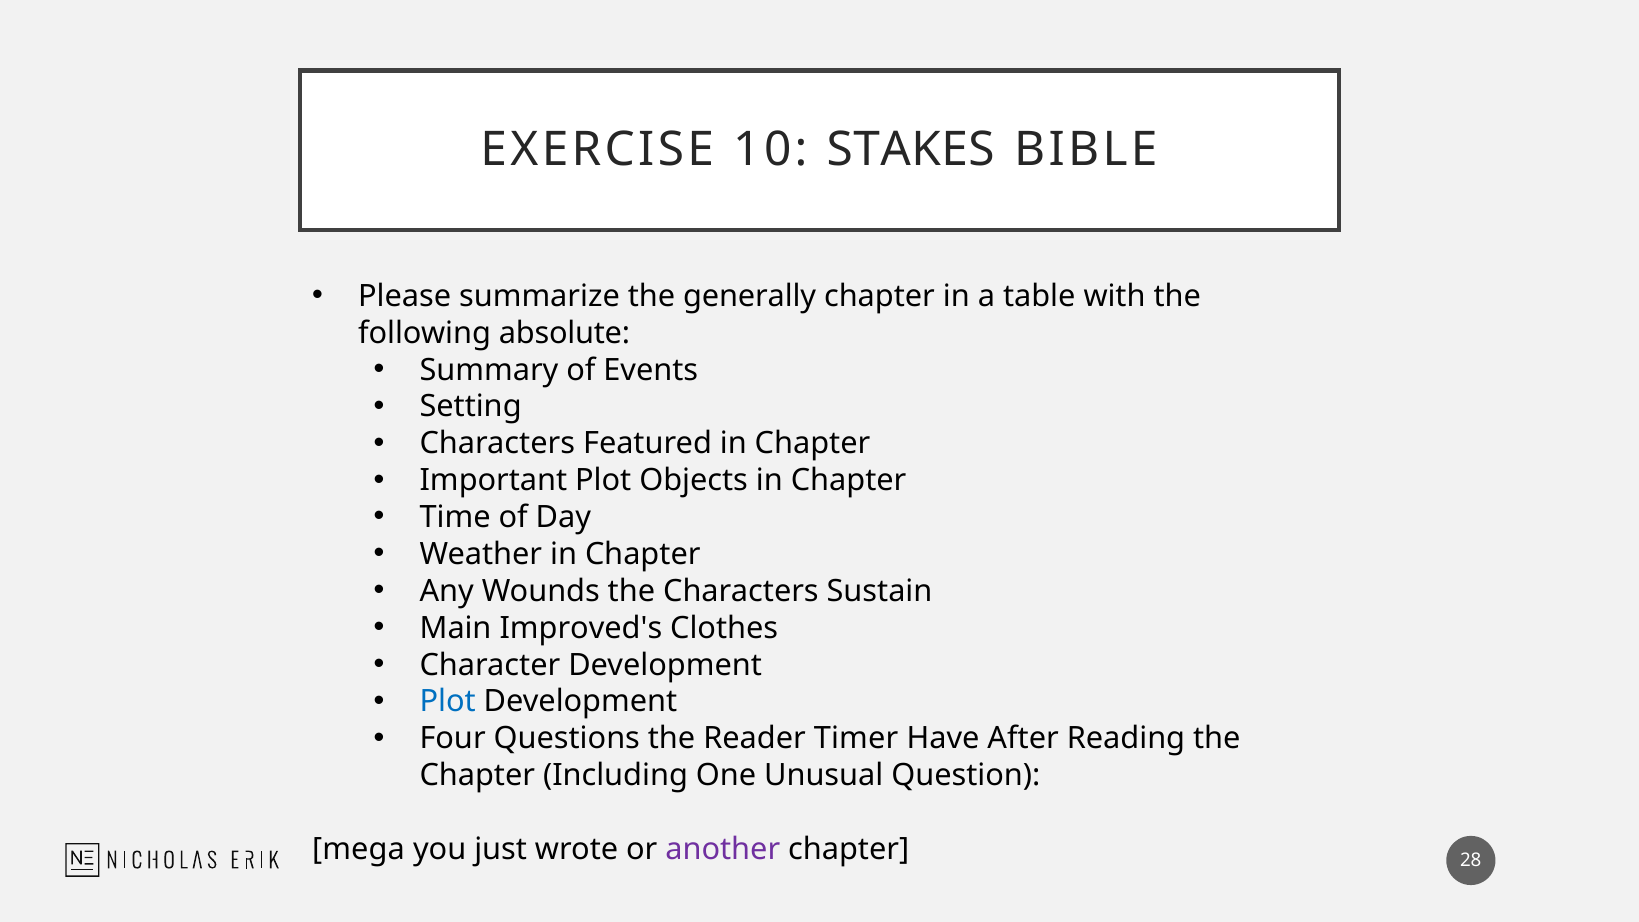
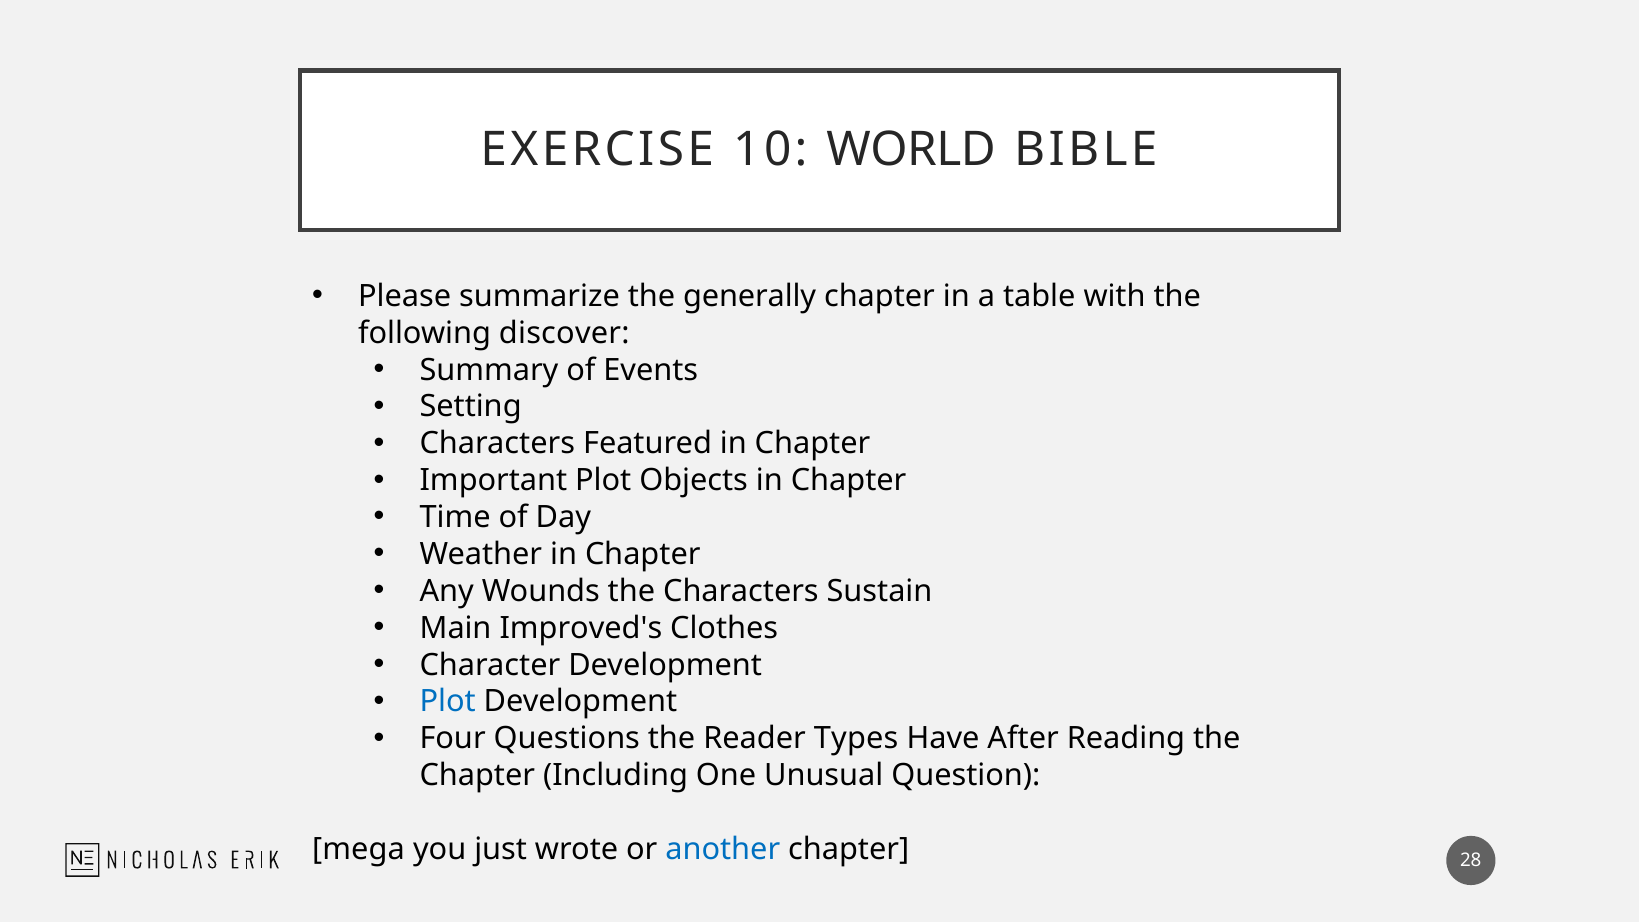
STAKES: STAKES -> WORLD
absolute: absolute -> discover
Timer: Timer -> Types
another colour: purple -> blue
